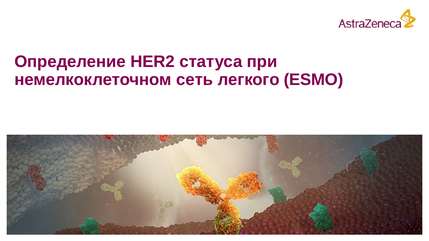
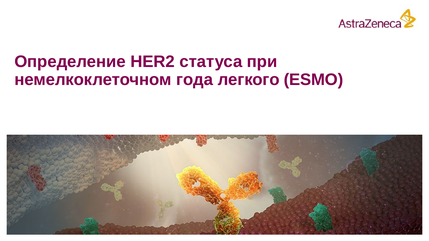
сеть: сеть -> года
